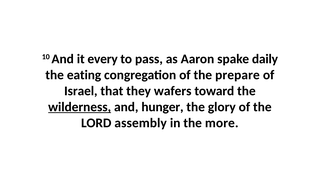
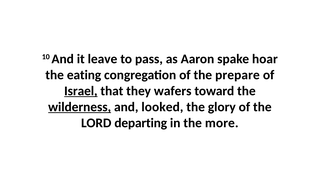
every: every -> leave
daily: daily -> hoar
Israel underline: none -> present
hunger: hunger -> looked
assembly: assembly -> departing
